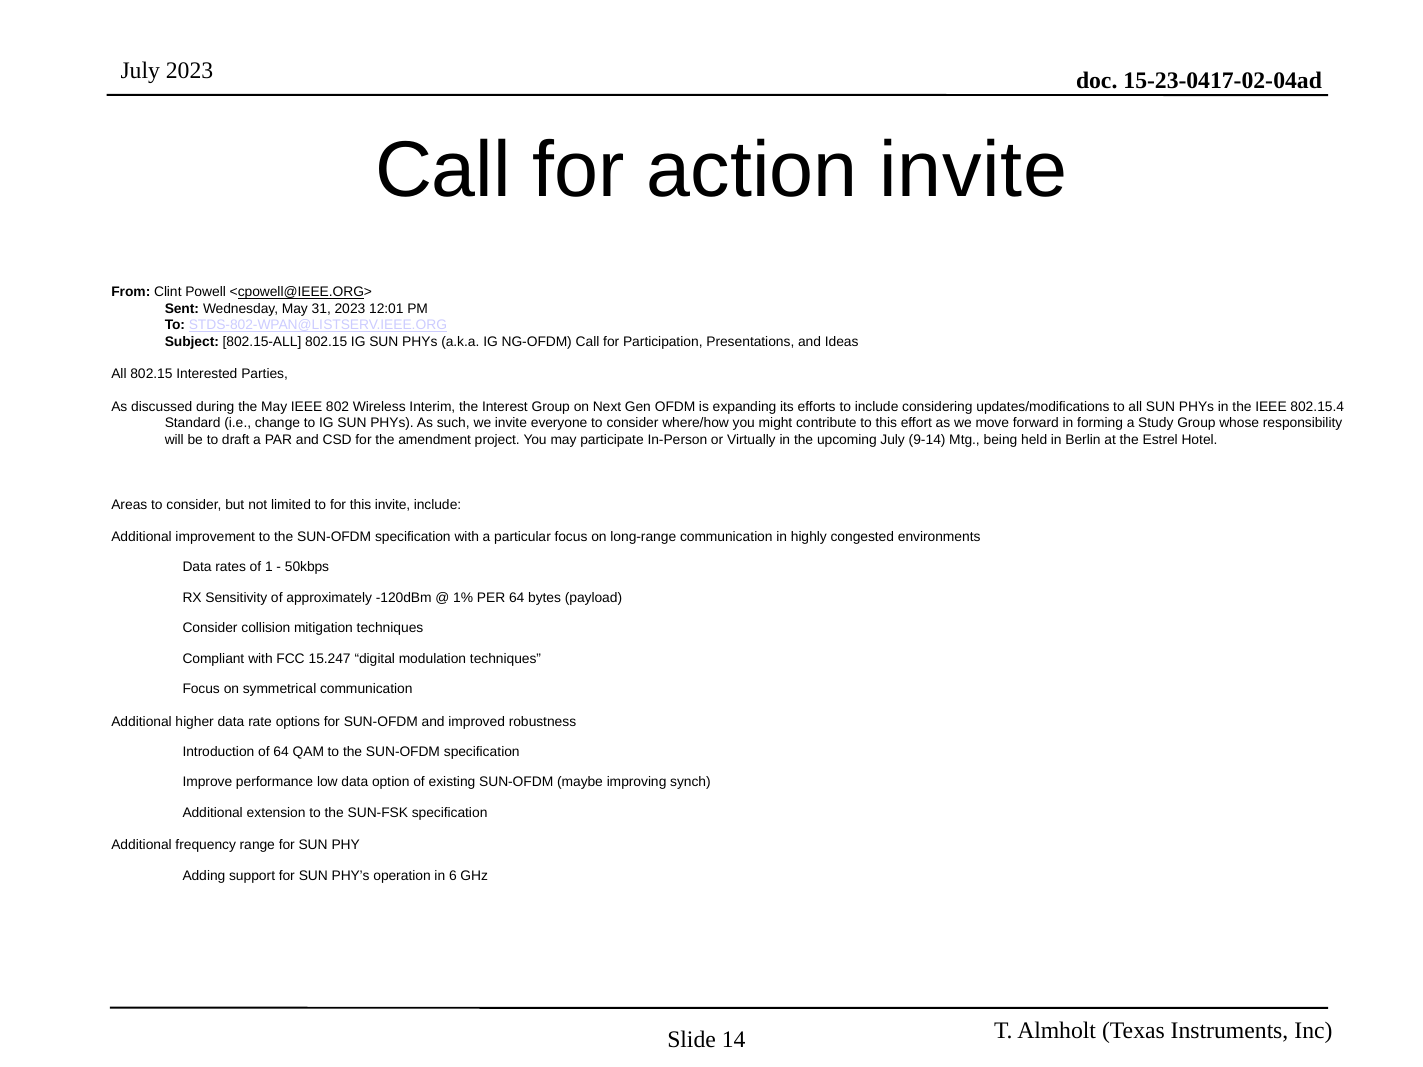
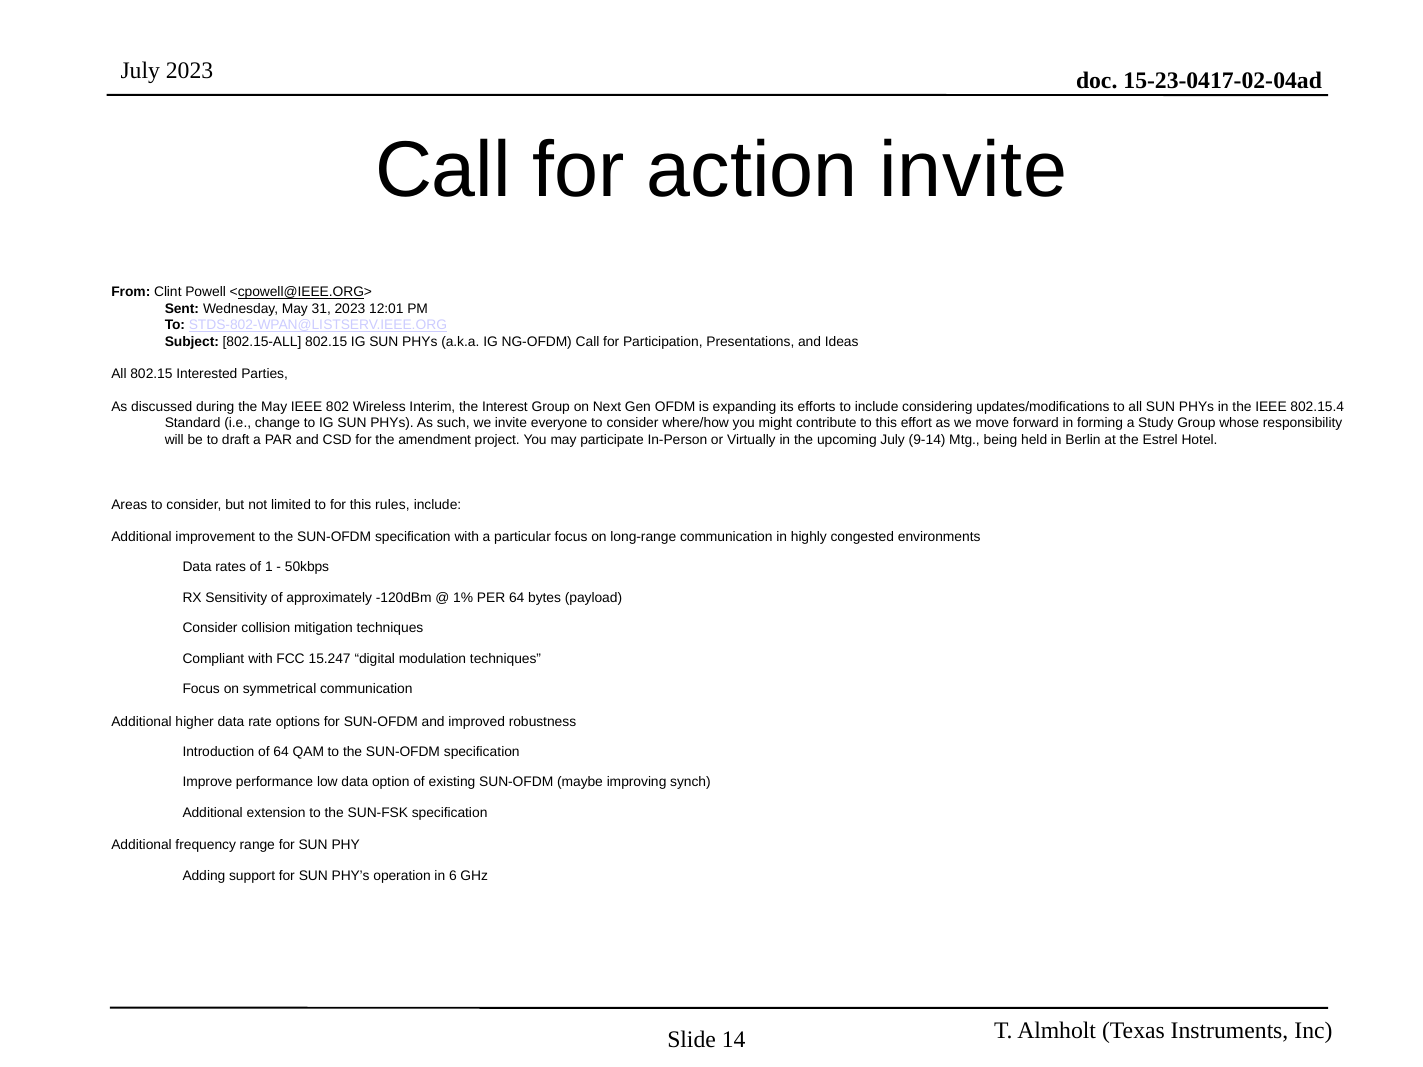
this invite: invite -> rules
